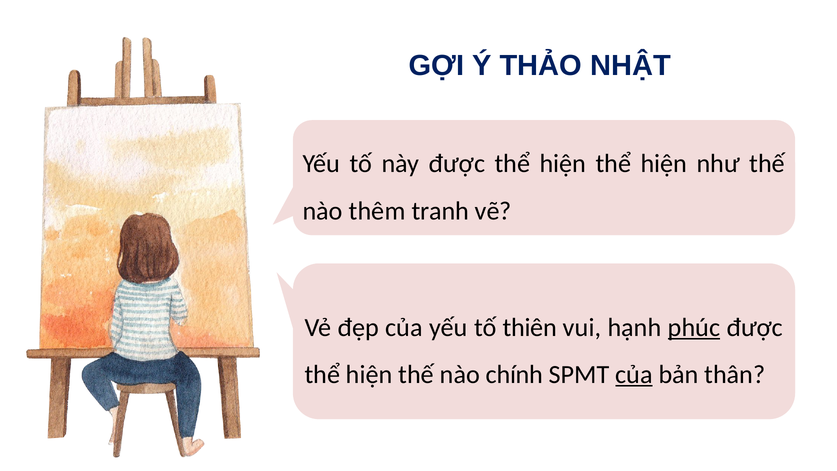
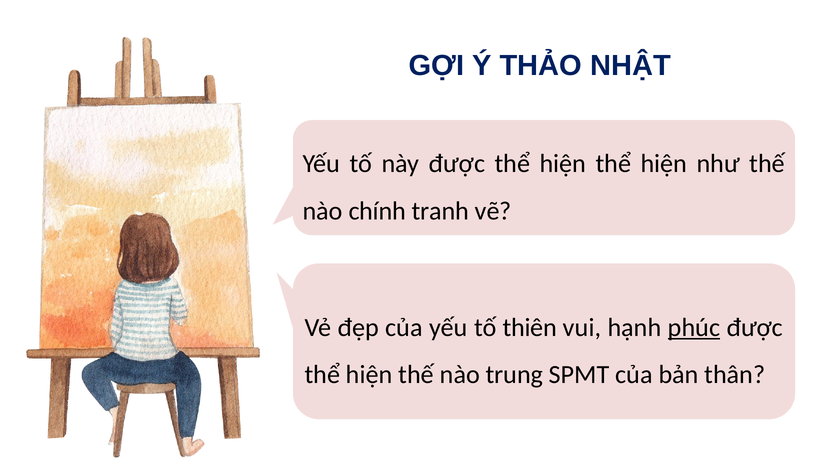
thêm: thêm -> chính
chính: chính -> trung
của at (634, 374) underline: present -> none
